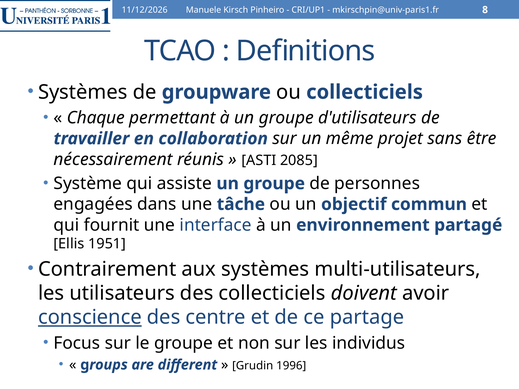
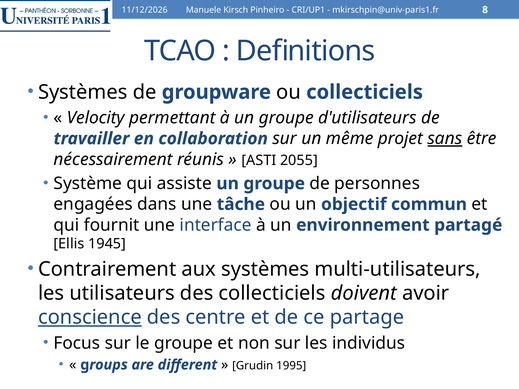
Chaque: Chaque -> Velocity
sans underline: none -> present
2085: 2085 -> 2055
1951: 1951 -> 1945
1996: 1996 -> 1995
